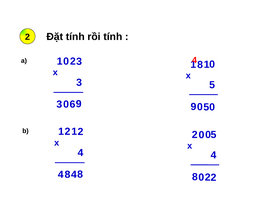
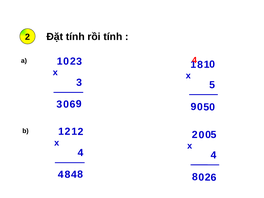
2 at (214, 177): 2 -> 6
